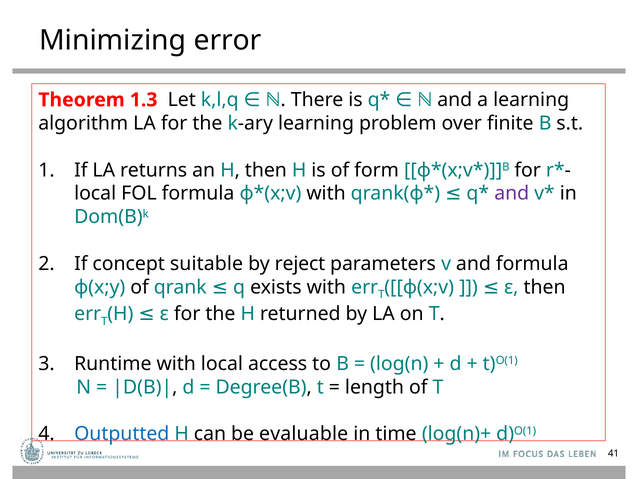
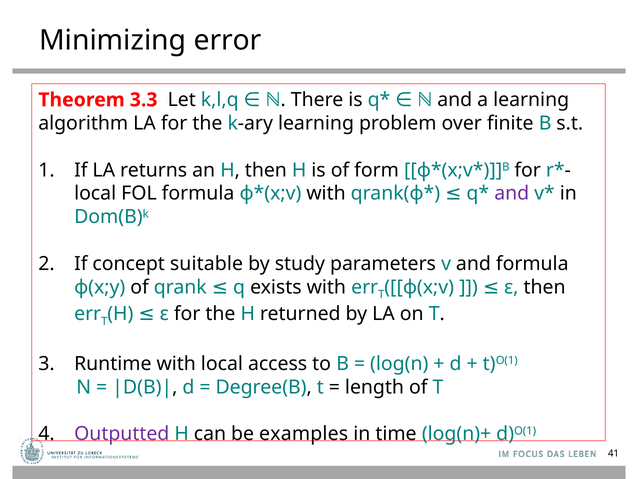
1.3: 1.3 -> 3.3
reject: reject -> study
Outputted colour: blue -> purple
evaluable: evaluable -> examples
